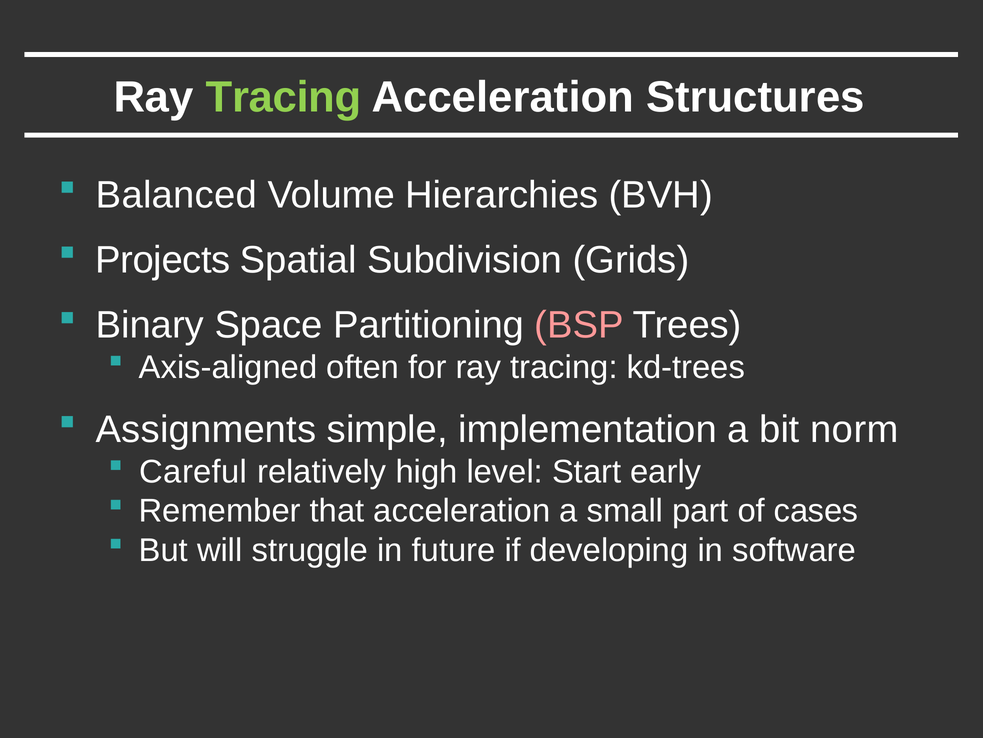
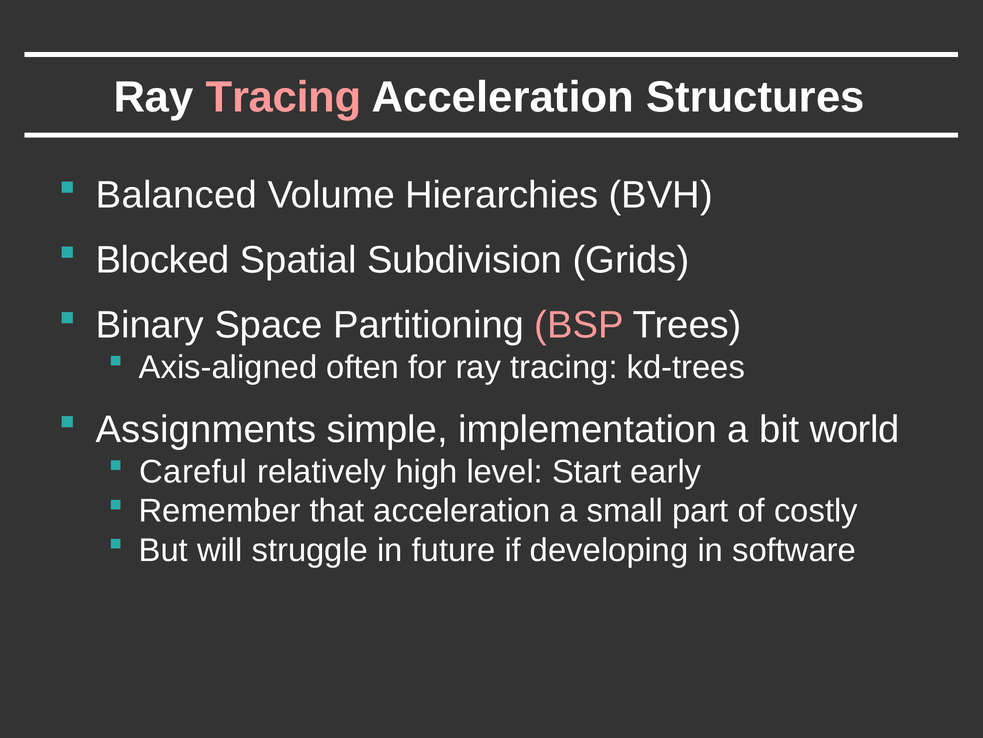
Tracing at (284, 97) colour: light green -> pink
Projects: Projects -> Blocked
norm: norm -> world
cases: cases -> costly
